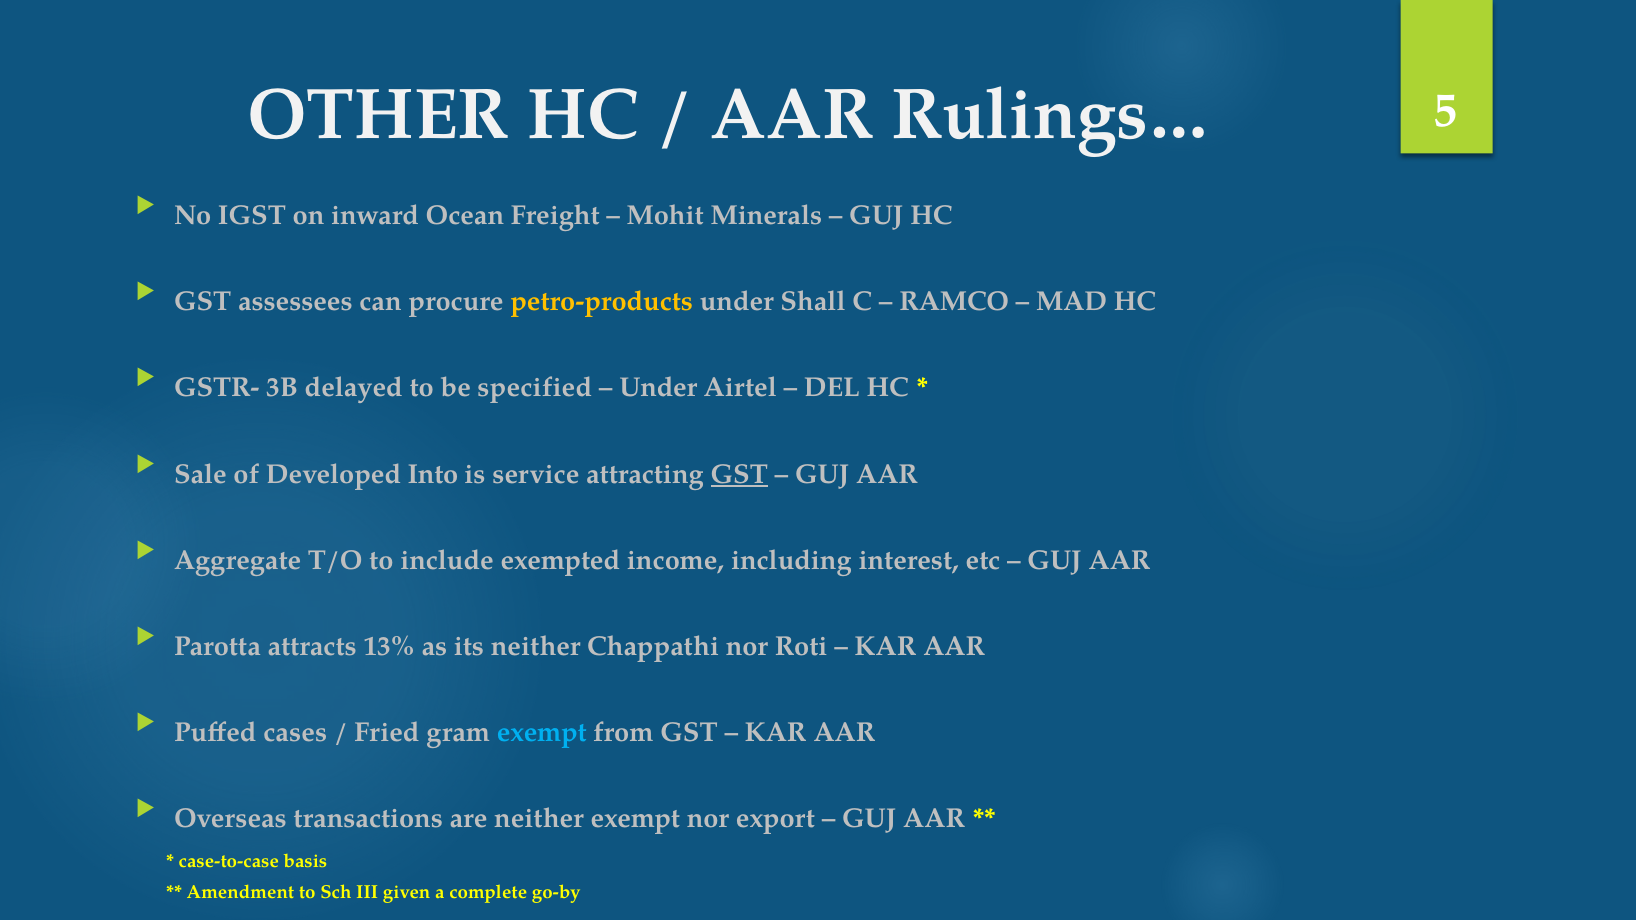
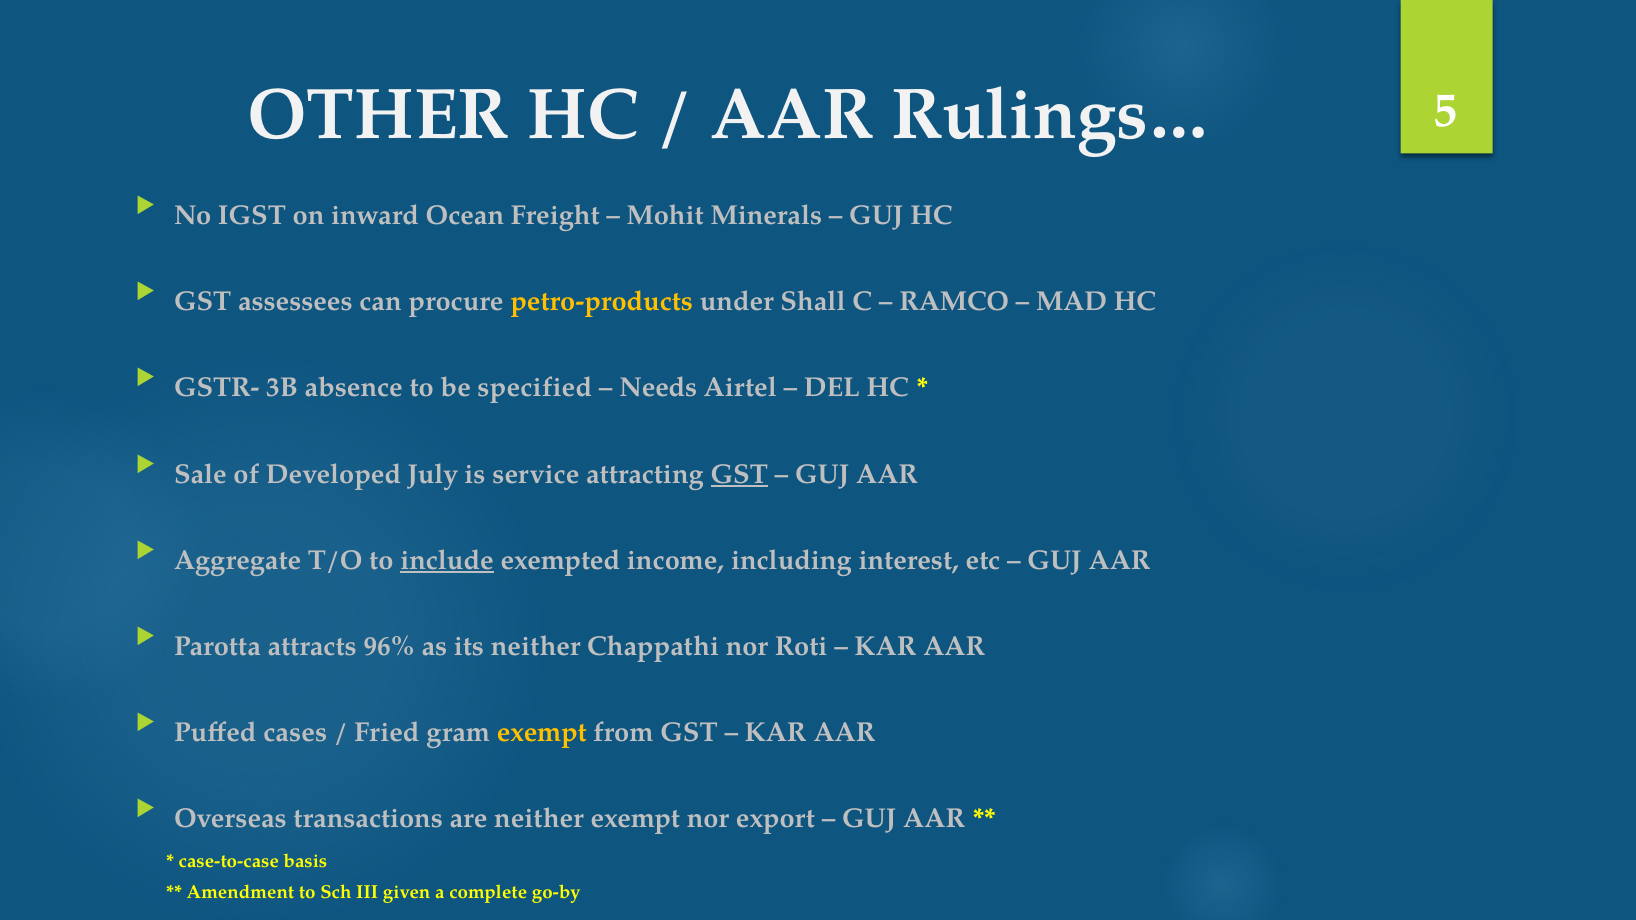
delayed: delayed -> absence
Under at (658, 388): Under -> Needs
Into: Into -> July
include underline: none -> present
13%: 13% -> 96%
exempt at (542, 733) colour: light blue -> yellow
